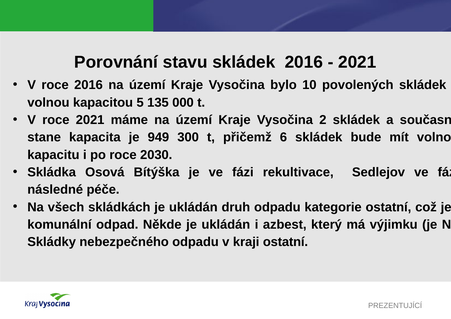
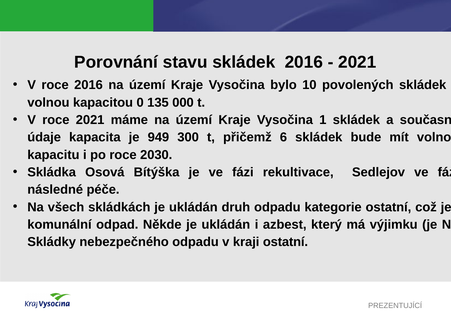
5: 5 -> 0
2: 2 -> 1
stane: stane -> údaje
